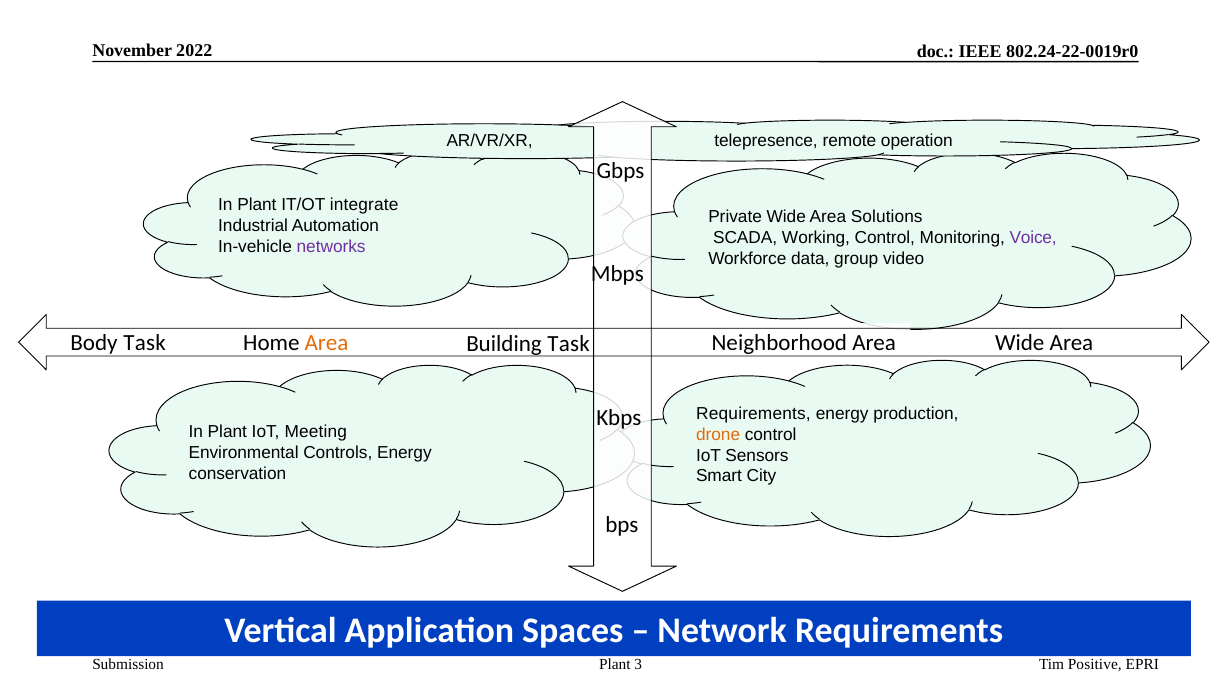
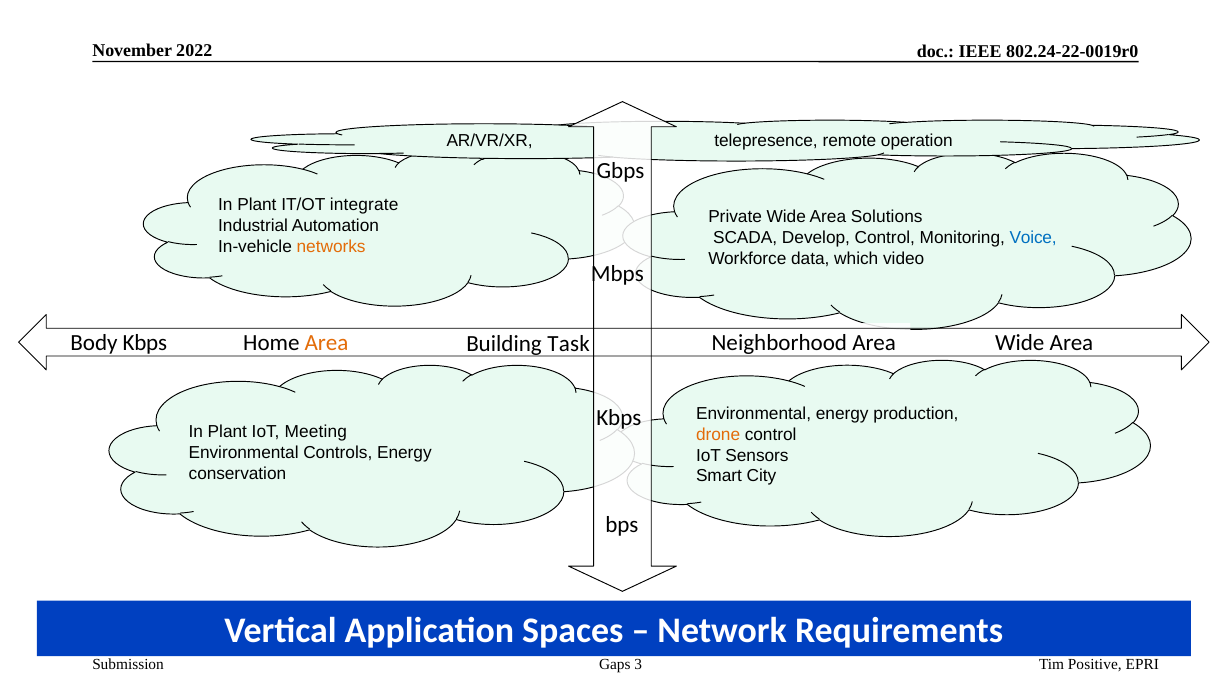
Working: Working -> Develop
Voice colour: purple -> blue
networks colour: purple -> orange
group: group -> which
Body Task: Task -> Kbps
Requirements at (753, 413): Requirements -> Environmental
Plant at (615, 664): Plant -> Gaps
